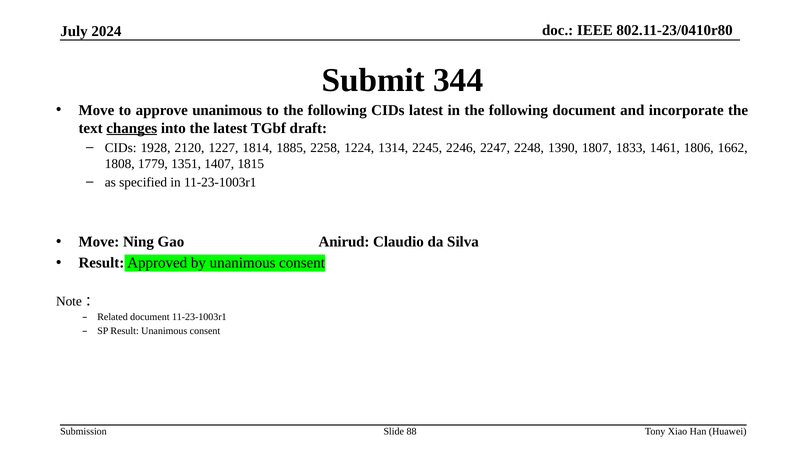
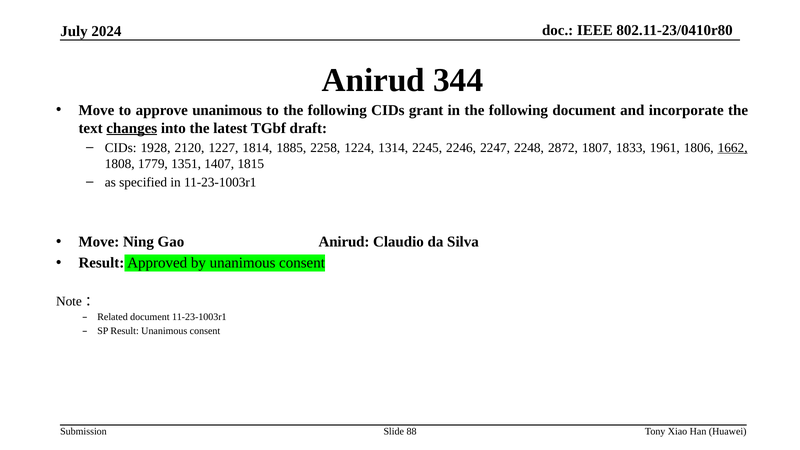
Submit at (373, 80): Submit -> Anirud
CIDs latest: latest -> grant
1390: 1390 -> 2872
1461: 1461 -> 1961
1662 underline: none -> present
